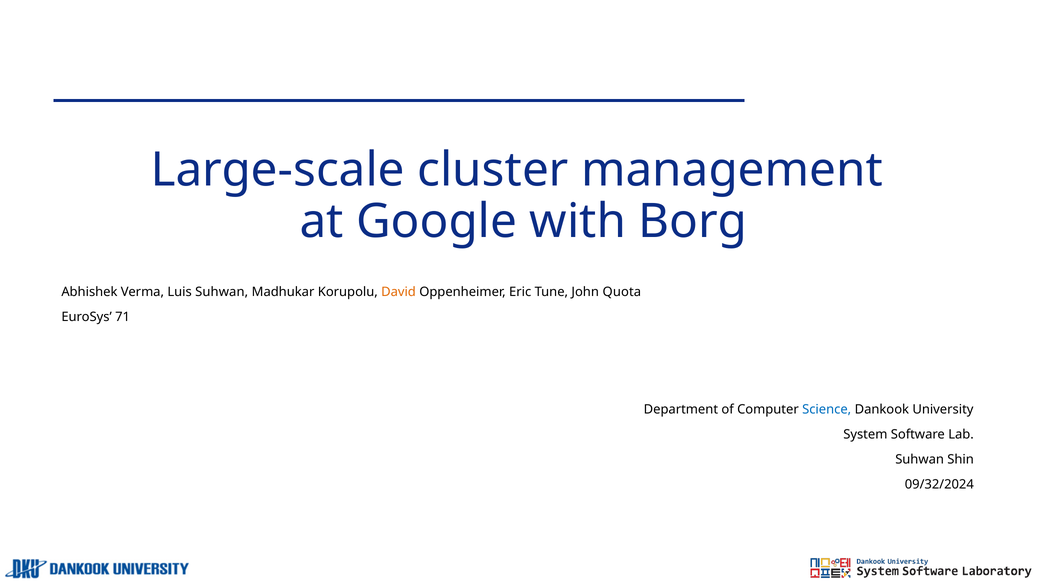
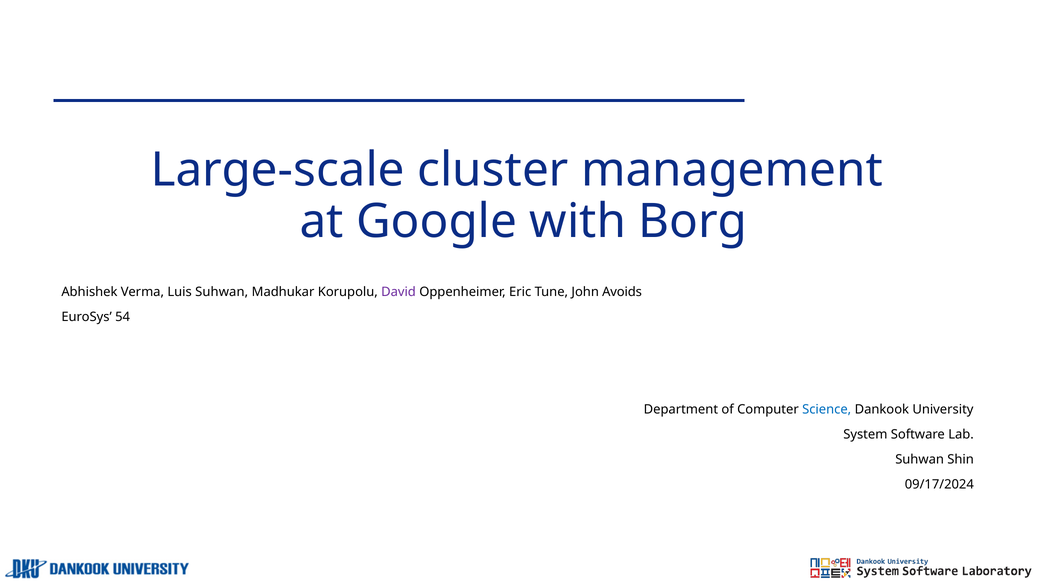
David colour: orange -> purple
Quota: Quota -> Avoids
71: 71 -> 54
09/32/2024: 09/32/2024 -> 09/17/2024
